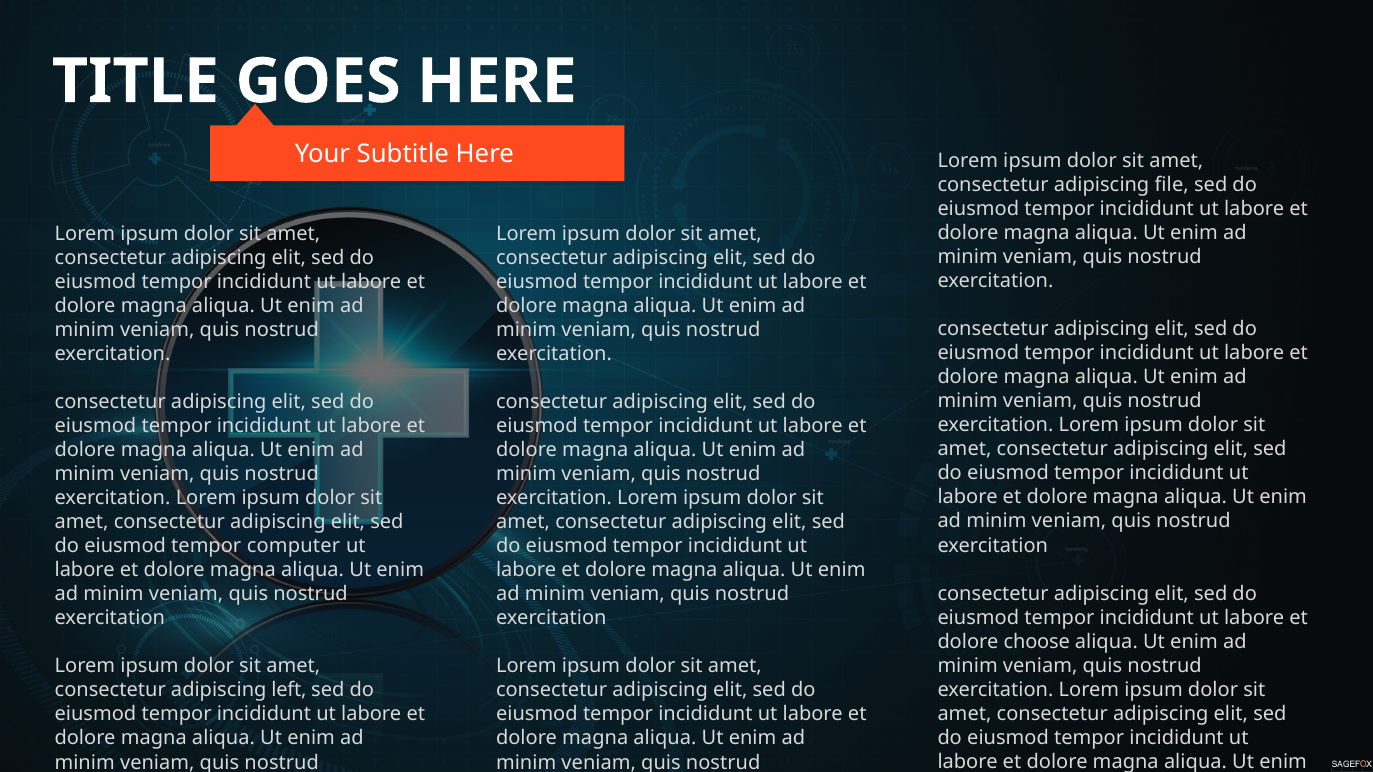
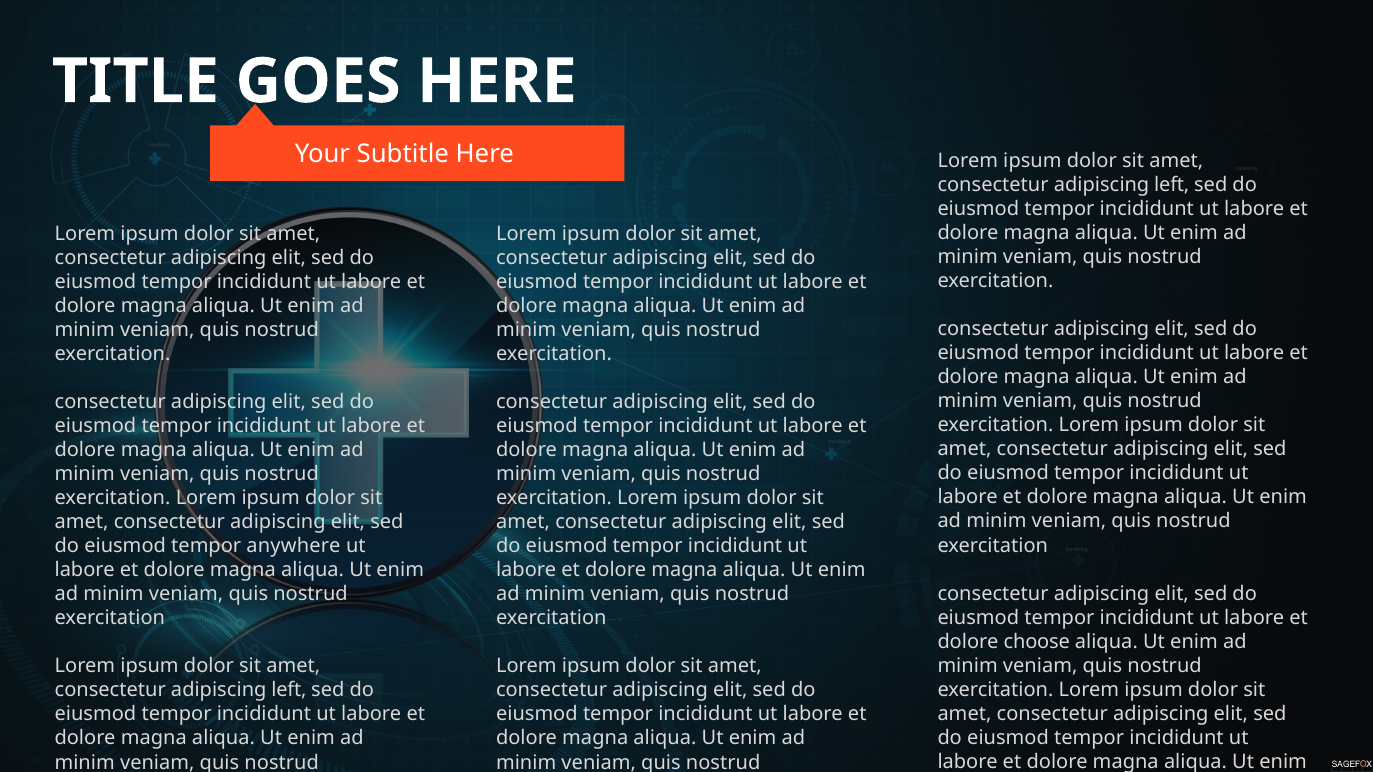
file at (1172, 185): file -> left
computer: computer -> anywhere
